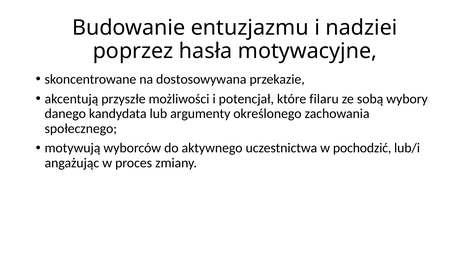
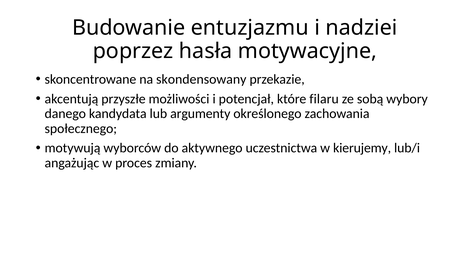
dostosowywana: dostosowywana -> skondensowany
pochodzić: pochodzić -> kierujemy
